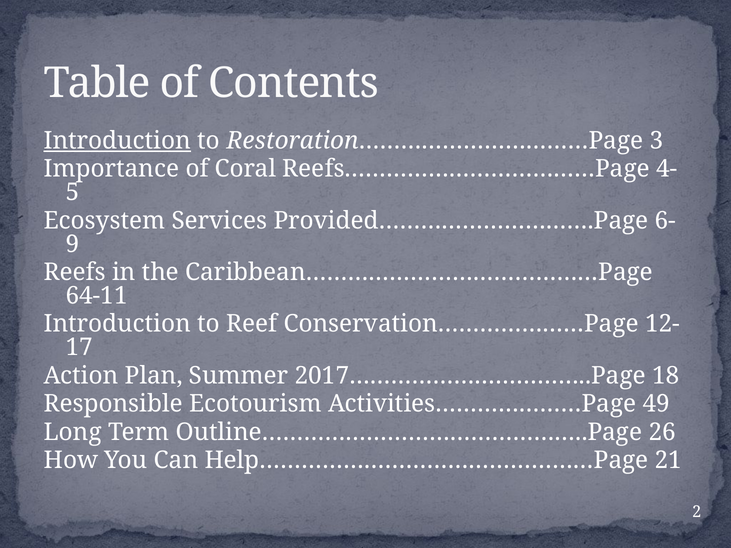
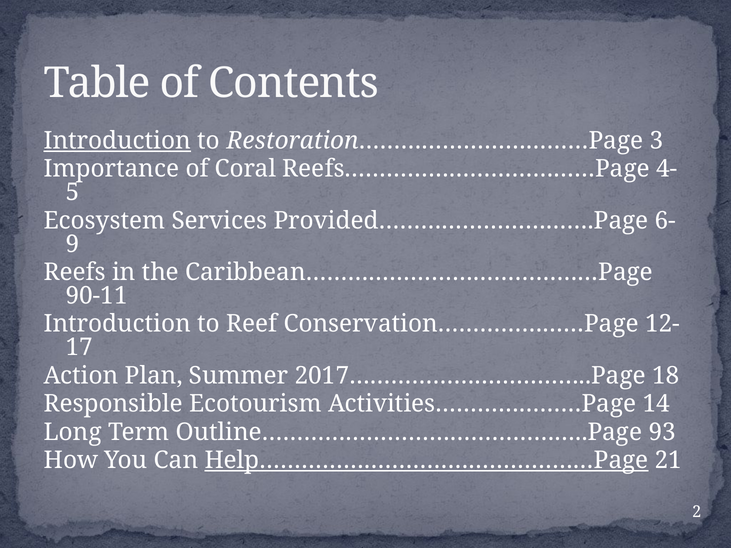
64-11: 64-11 -> 90-11
49: 49 -> 14
26: 26 -> 93
Help…………………………………………Page underline: none -> present
